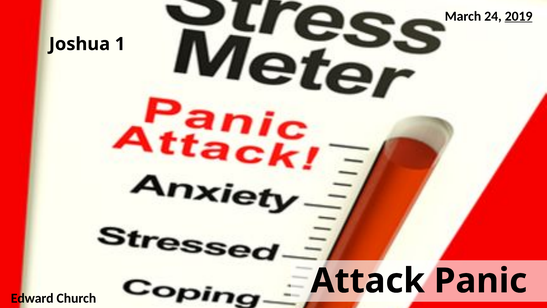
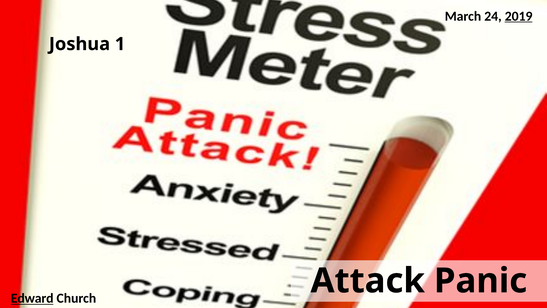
Edward underline: none -> present
